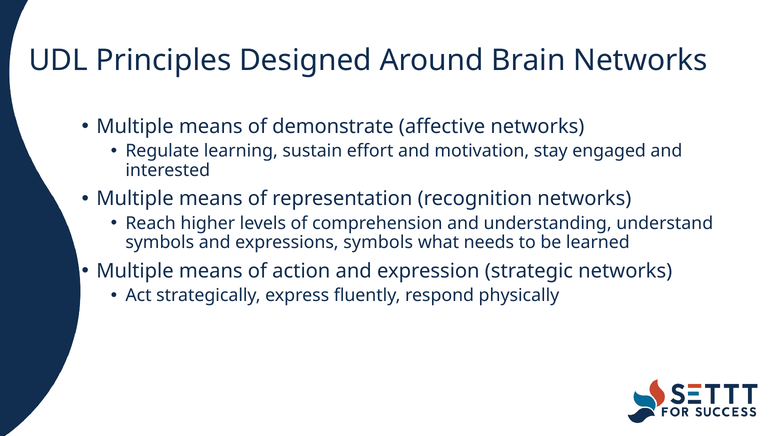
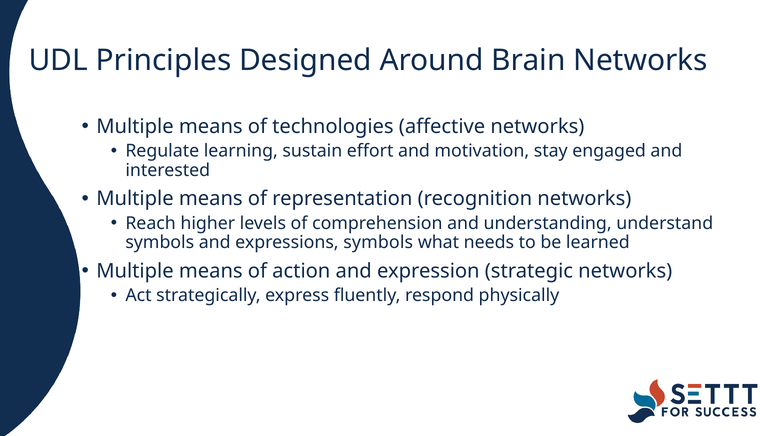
demonstrate: demonstrate -> technologies
